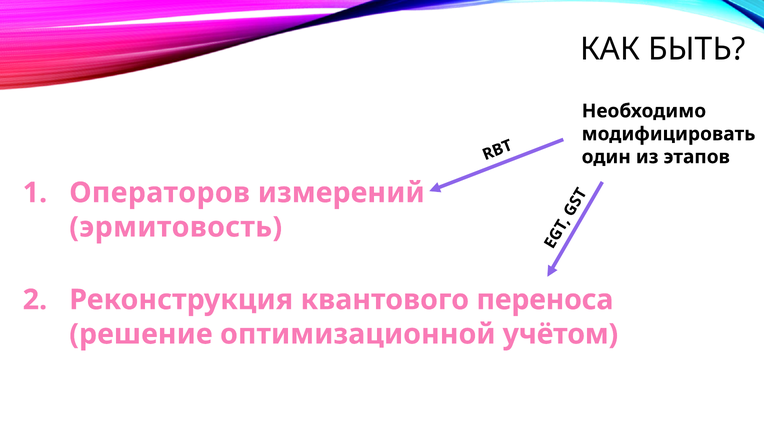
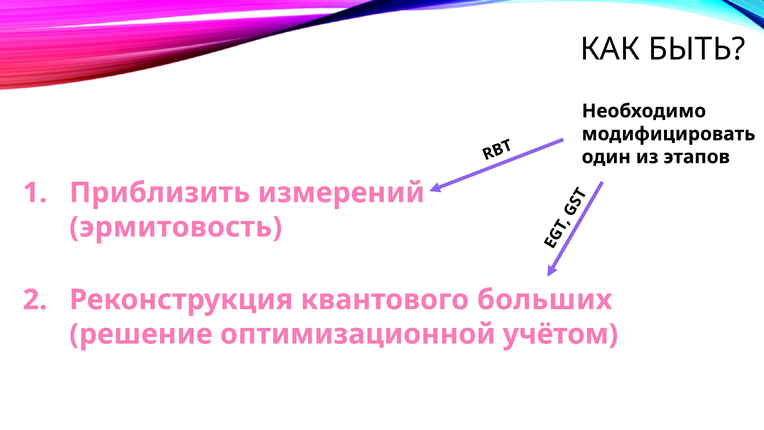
Операторов: Операторов -> Приблизить
переноса: переноса -> больших
